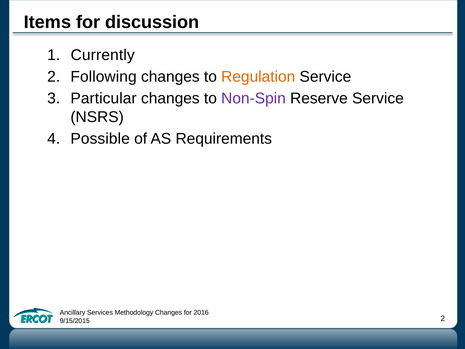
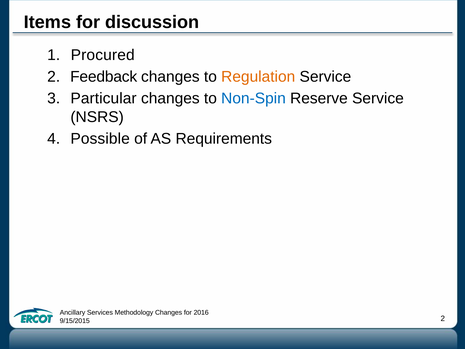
Currently: Currently -> Procured
Following: Following -> Feedback
Non-Spin colour: purple -> blue
